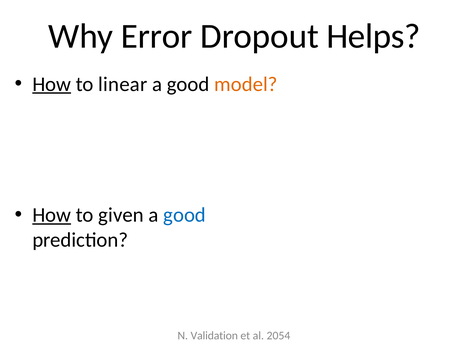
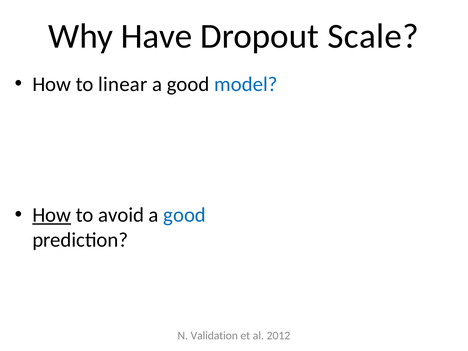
Error: Error -> Have
Helps: Helps -> Scale
How at (52, 84) underline: present -> none
model colour: orange -> blue
given: given -> avoid
2054: 2054 -> 2012
